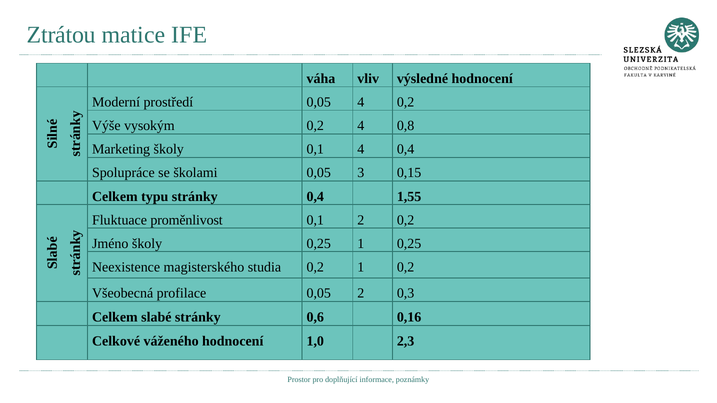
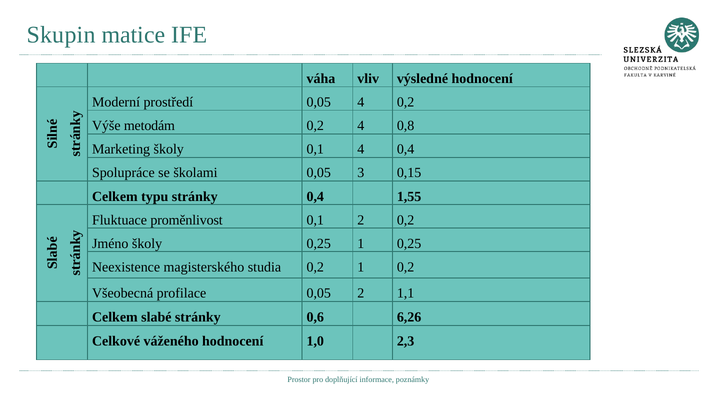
Ztrátou: Ztrátou -> Skupin
vysokým: vysokým -> metodám
0,3: 0,3 -> 1,1
0,16: 0,16 -> 6,26
